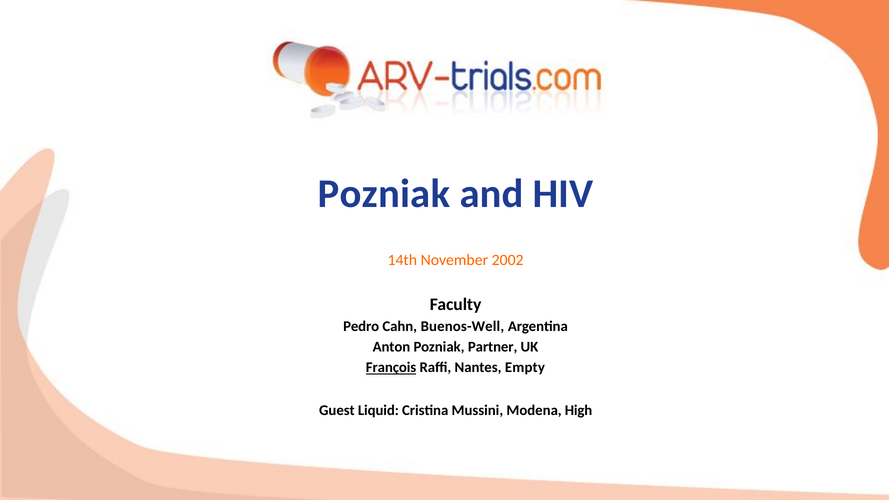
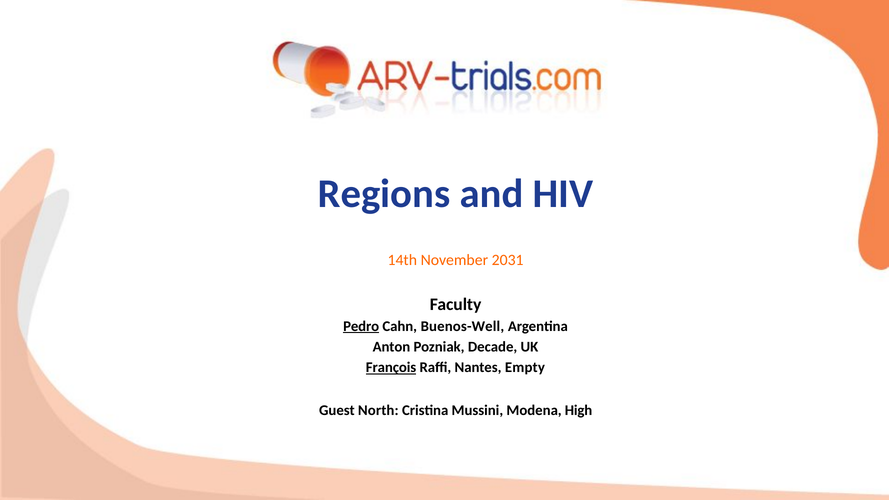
Pozniak at (384, 194): Pozniak -> Regions
2002: 2002 -> 2031
Pedro underline: none -> present
Partner: Partner -> Decade
Liquid: Liquid -> North
